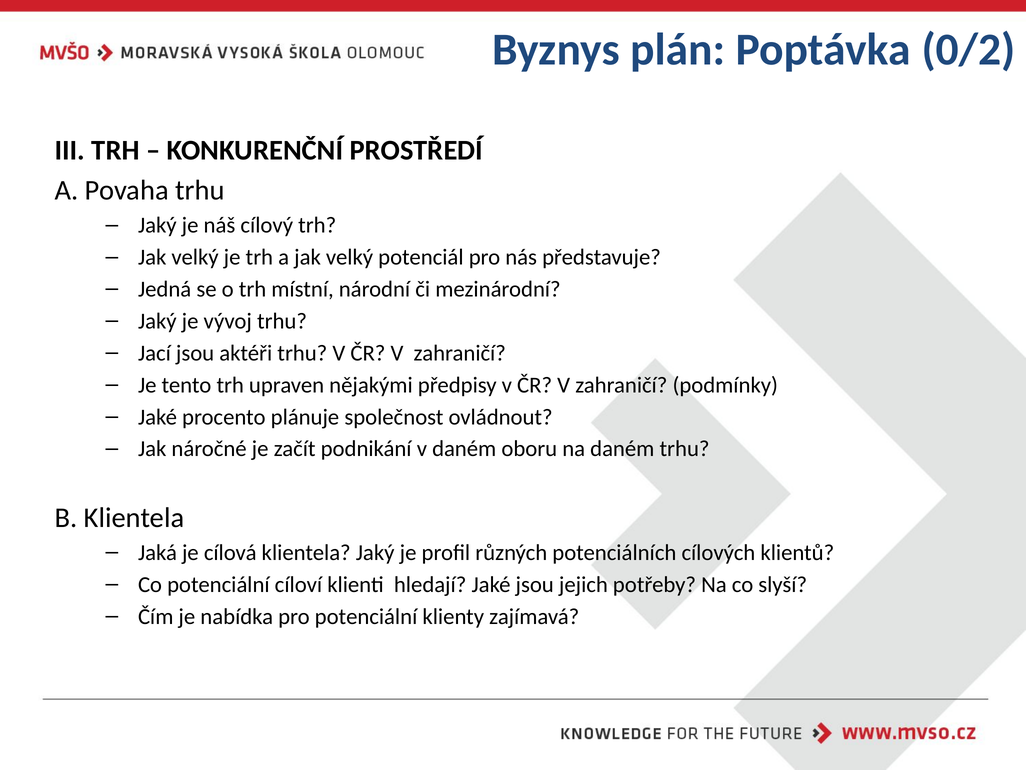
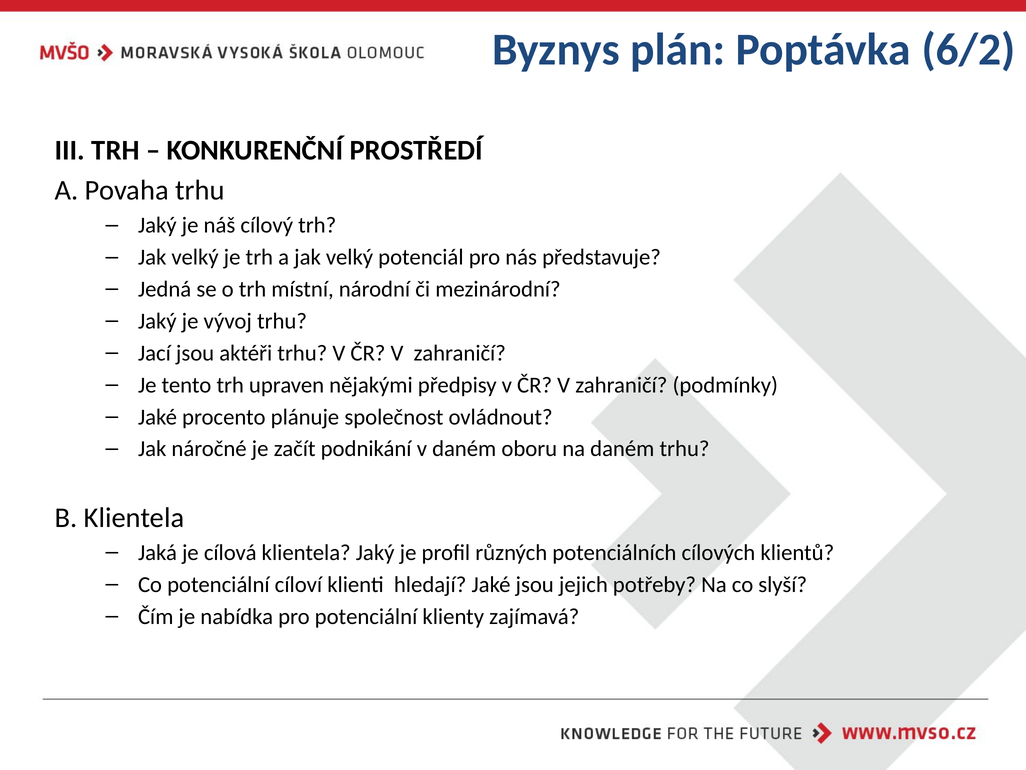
0/2: 0/2 -> 6/2
